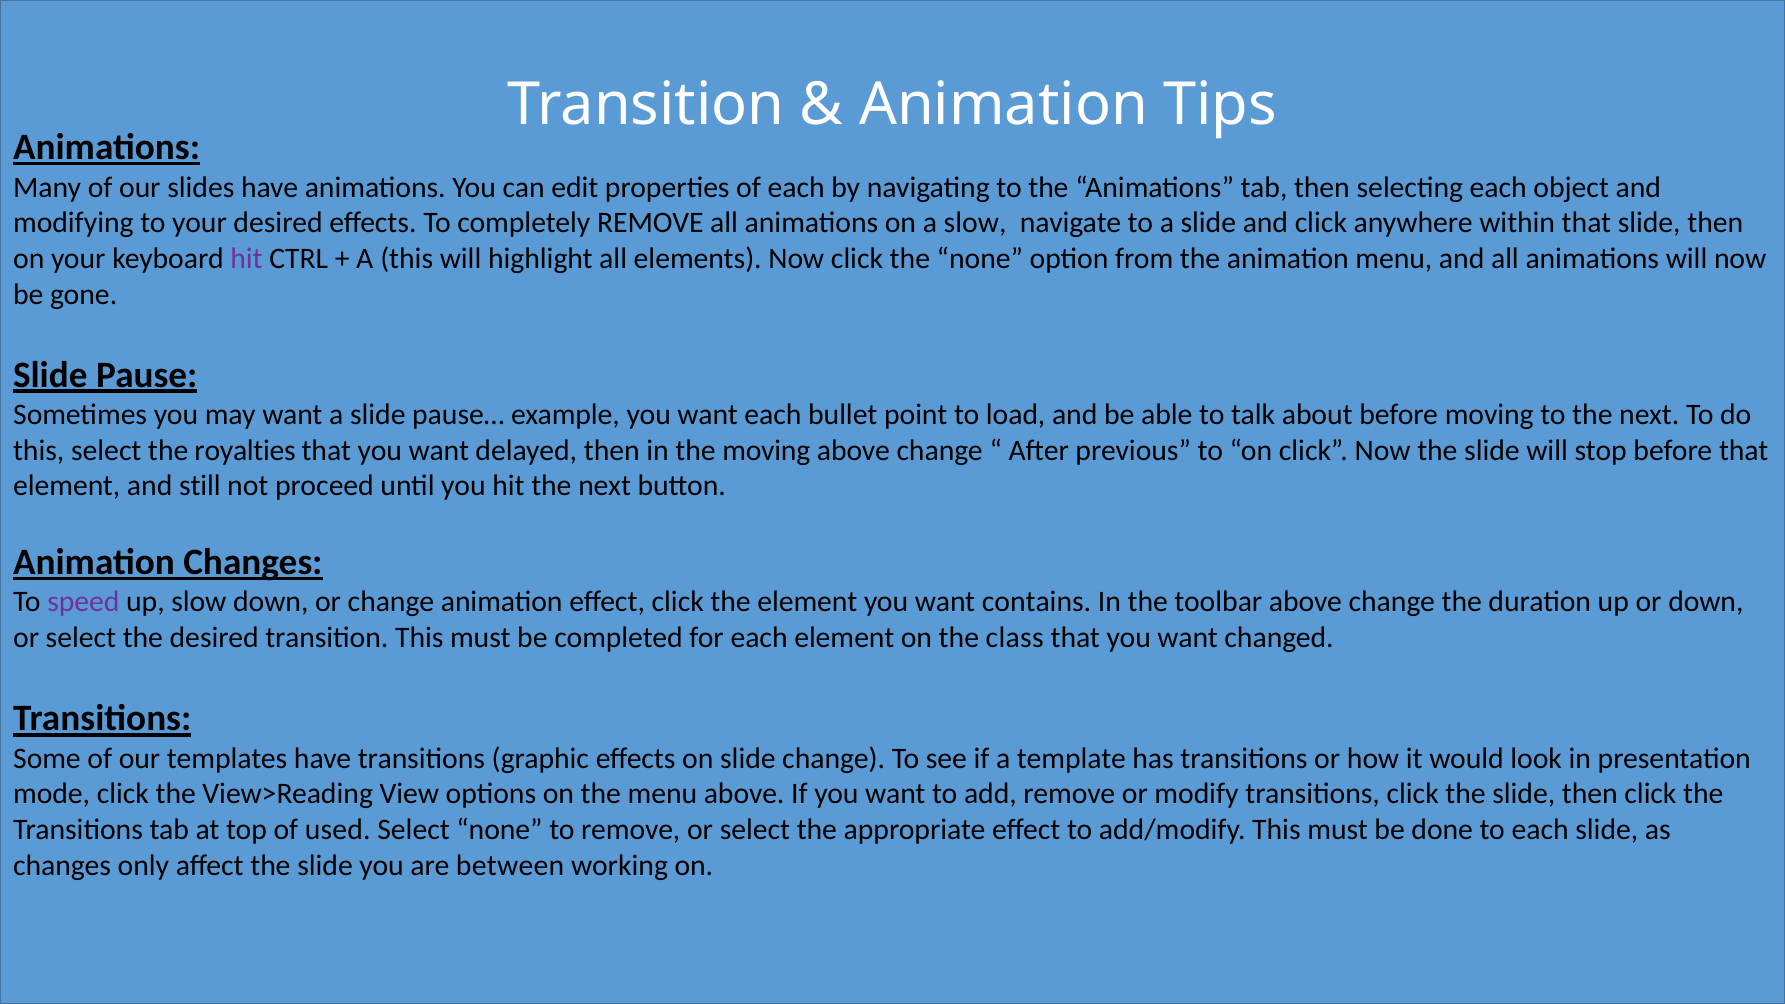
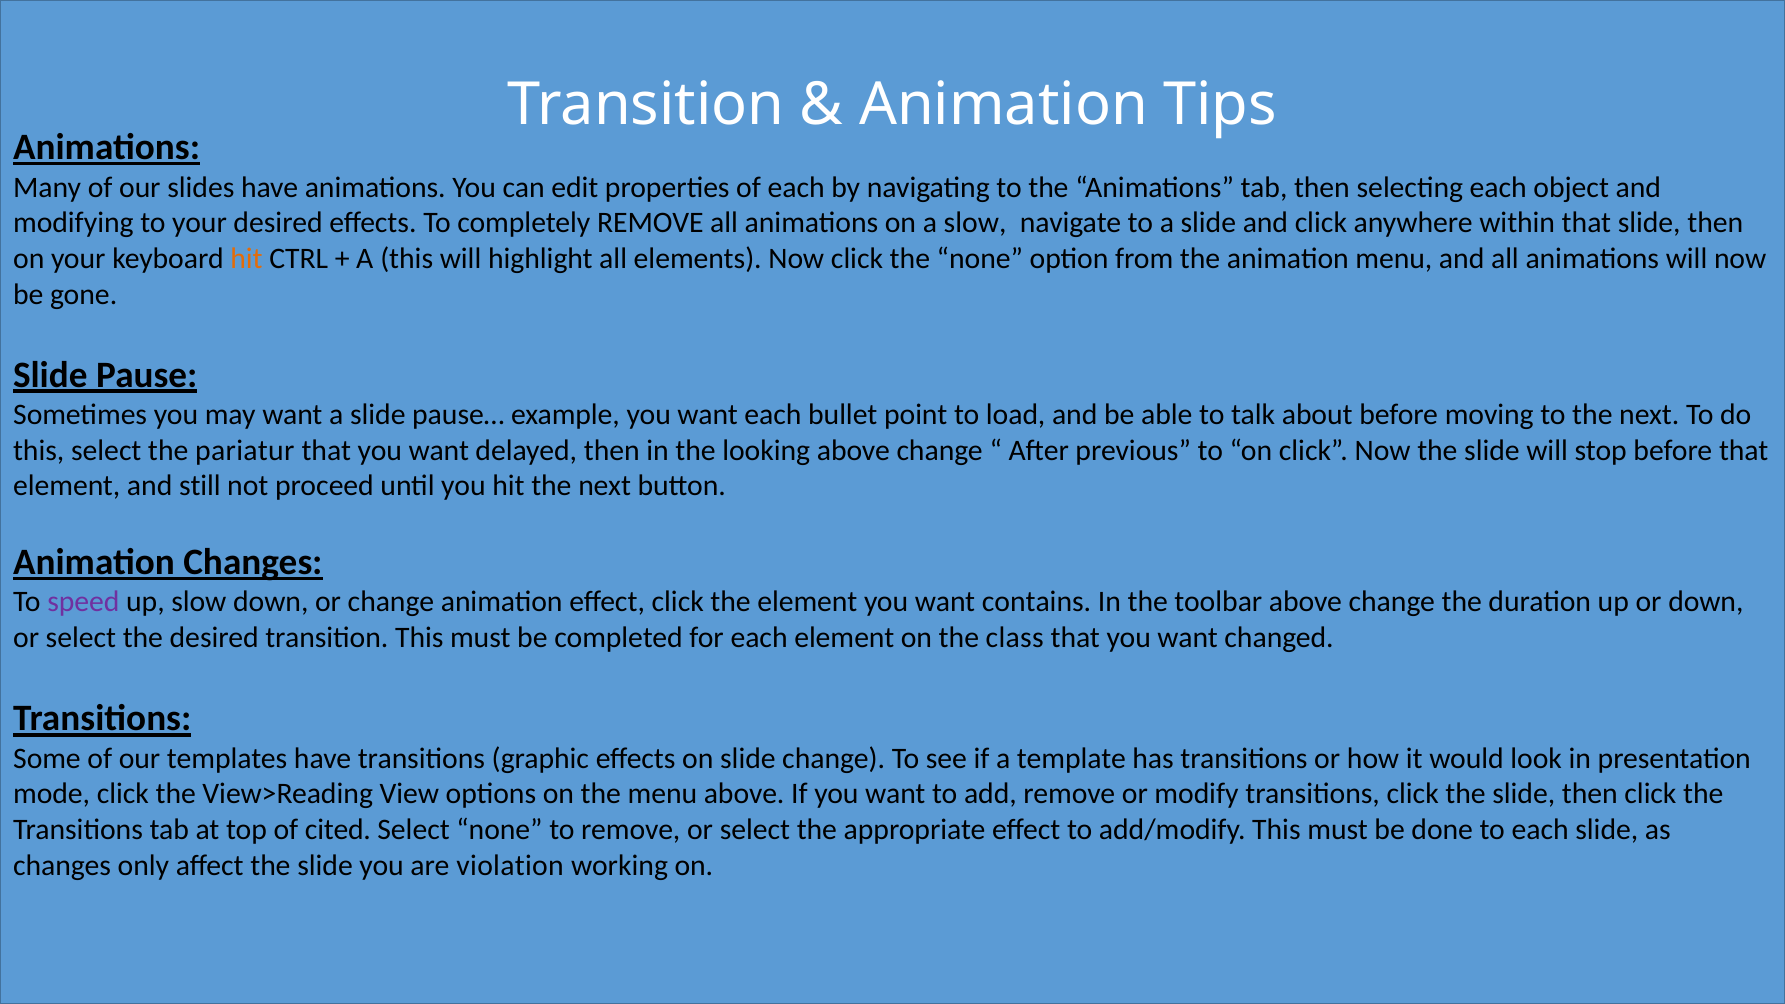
hit at (247, 259) colour: purple -> orange
royalties: royalties -> pariatur
the moving: moving -> looking
used: used -> cited
between: between -> violation
